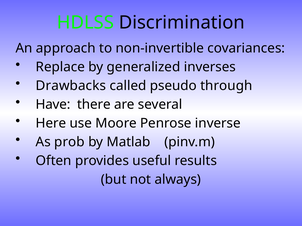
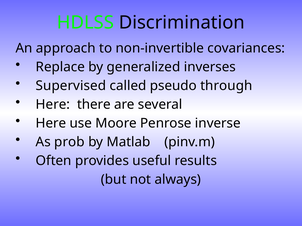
Drawbacks: Drawbacks -> Supervised
Have at (53, 105): Have -> Here
